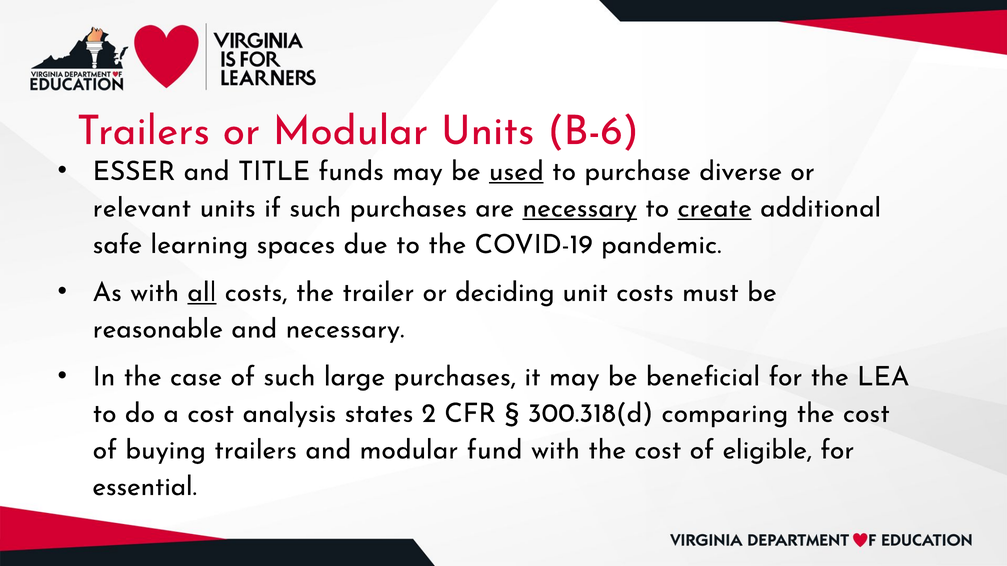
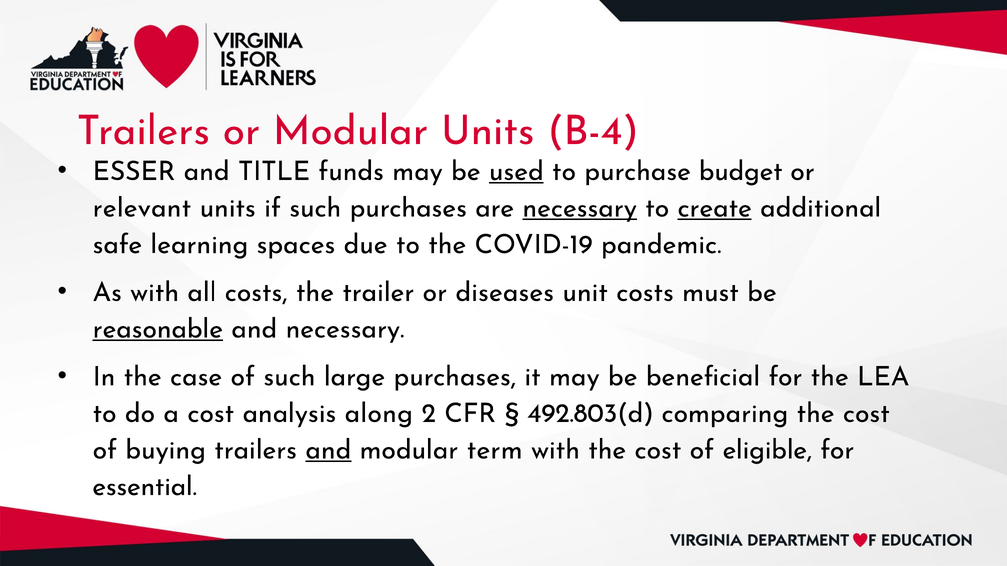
B-6: B-6 -> B-4
diverse: diverse -> budget
all underline: present -> none
deciding: deciding -> diseases
reasonable underline: none -> present
states: states -> along
300.318(d: 300.318(d -> 492.803(d
and at (328, 450) underline: none -> present
fund: fund -> term
